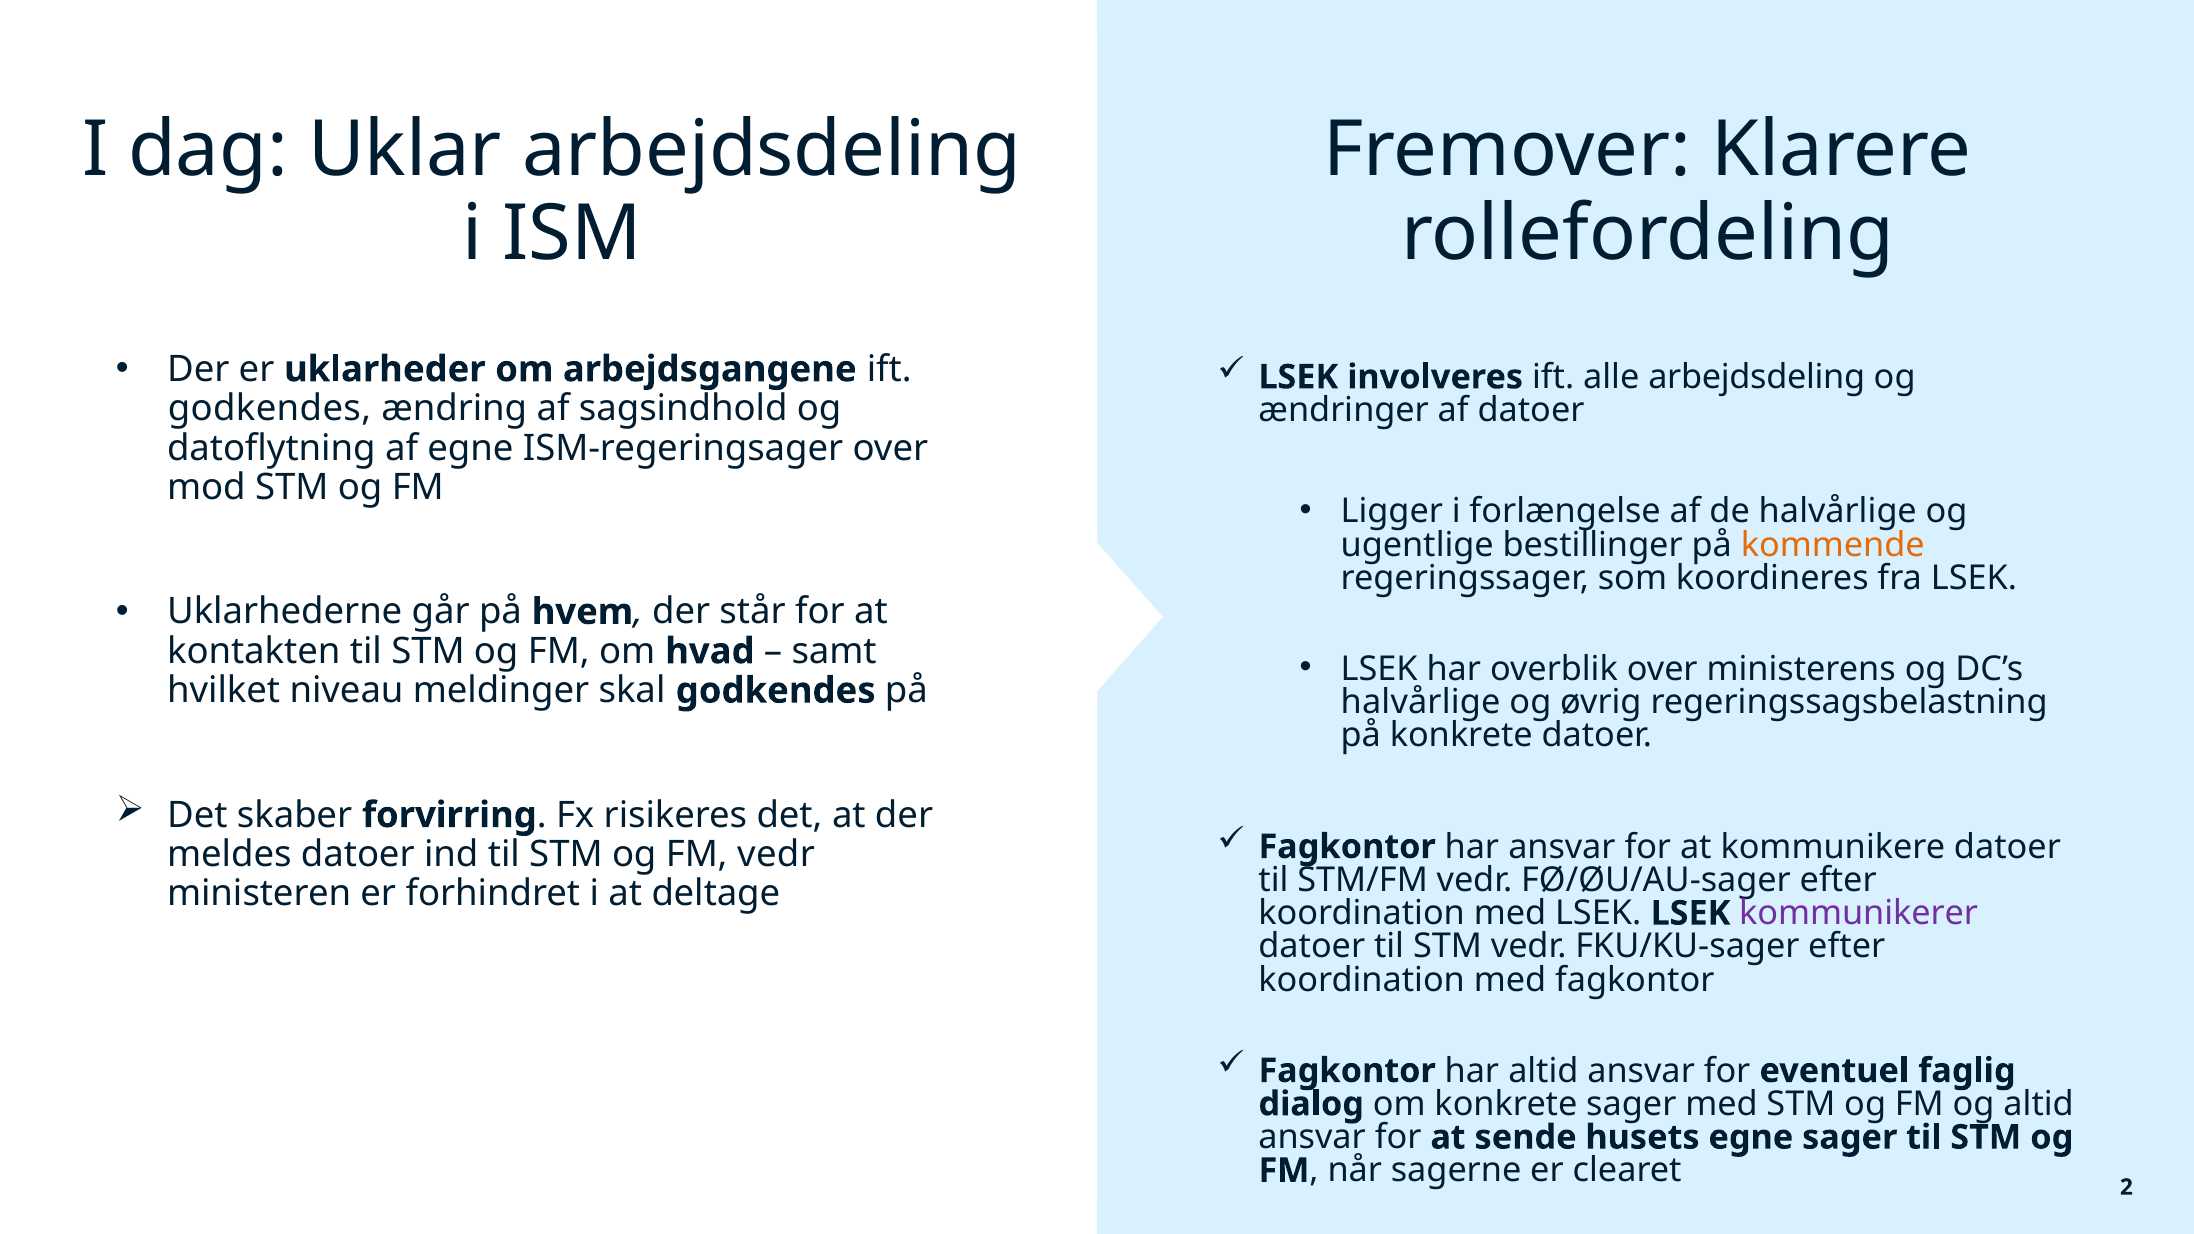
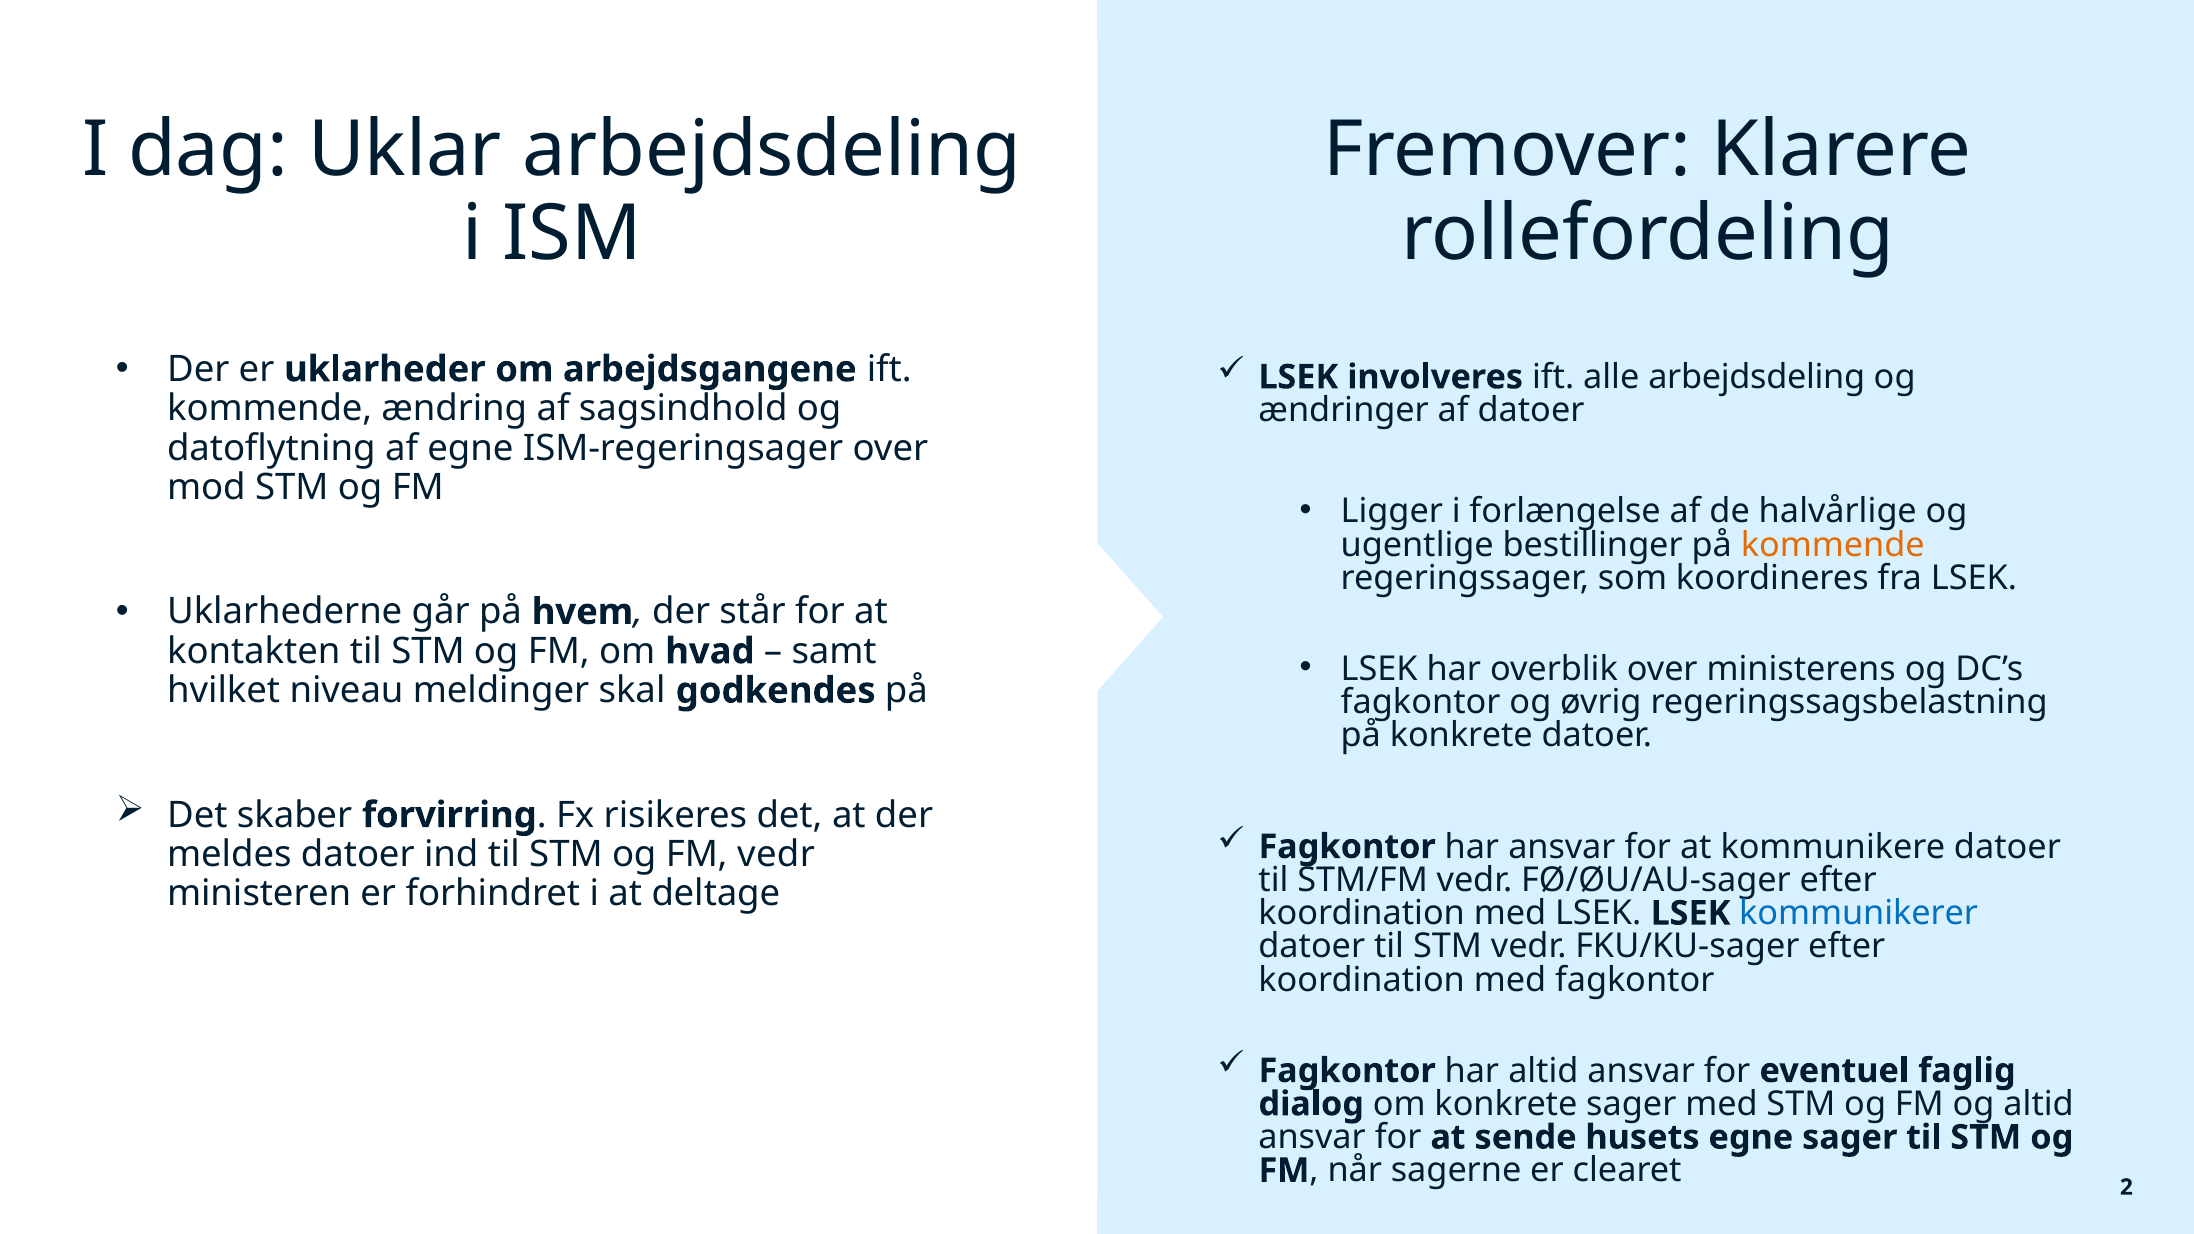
godkendes at (269, 409): godkendes -> kommende
halvårlige at (1421, 702): halvårlige -> fagkontor
kommunikerer colour: purple -> blue
